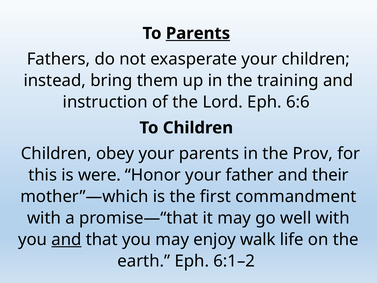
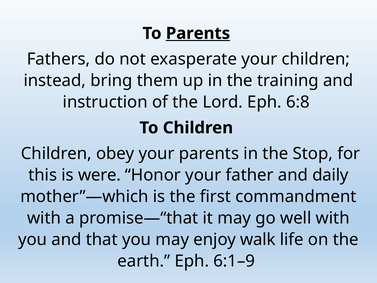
6:6: 6:6 -> 6:8
Prov: Prov -> Stop
their: their -> daily
and at (66, 239) underline: present -> none
6:1–2: 6:1–2 -> 6:1–9
